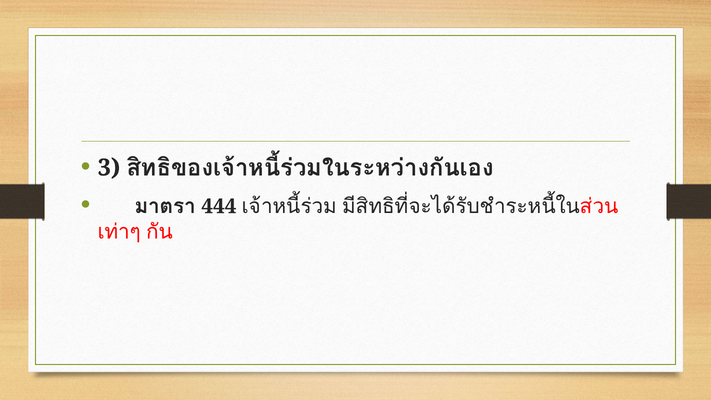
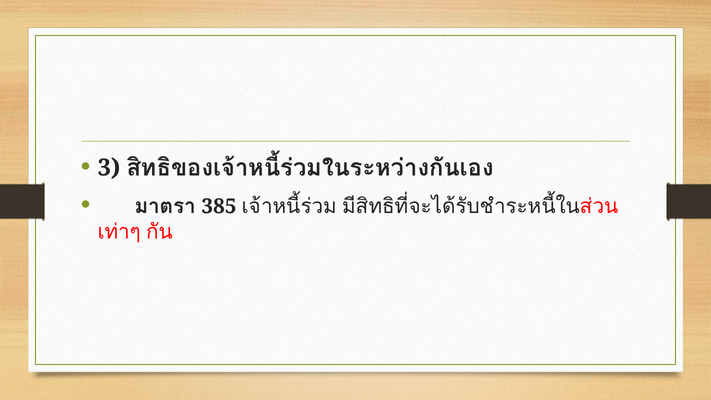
444: 444 -> 385
